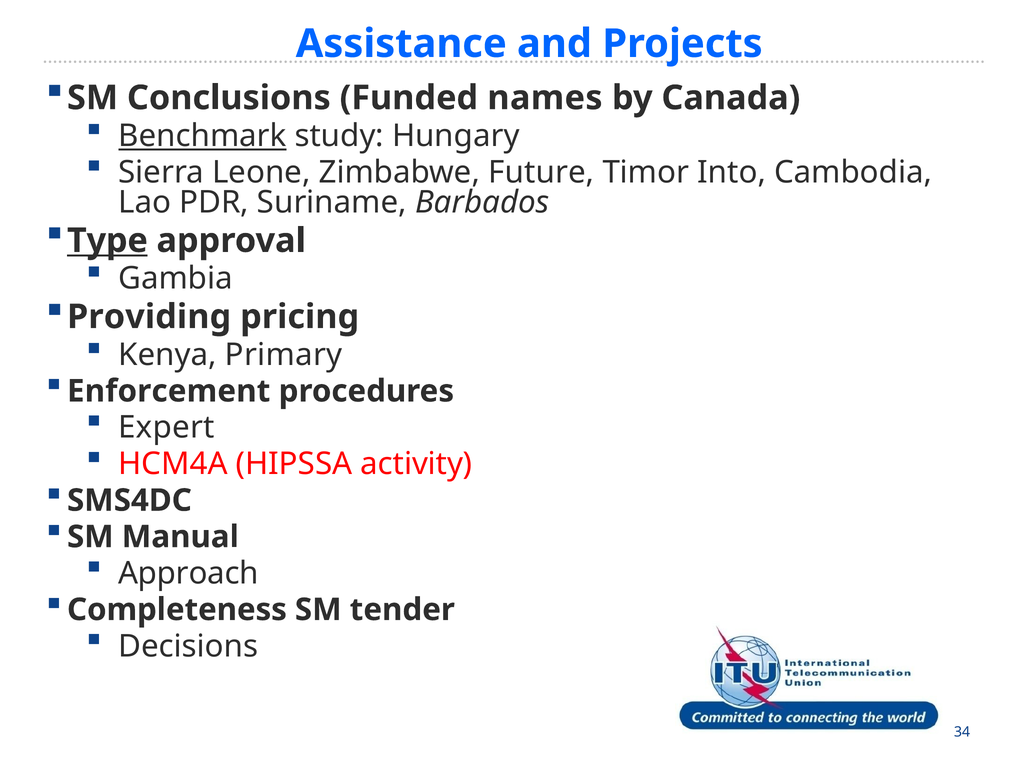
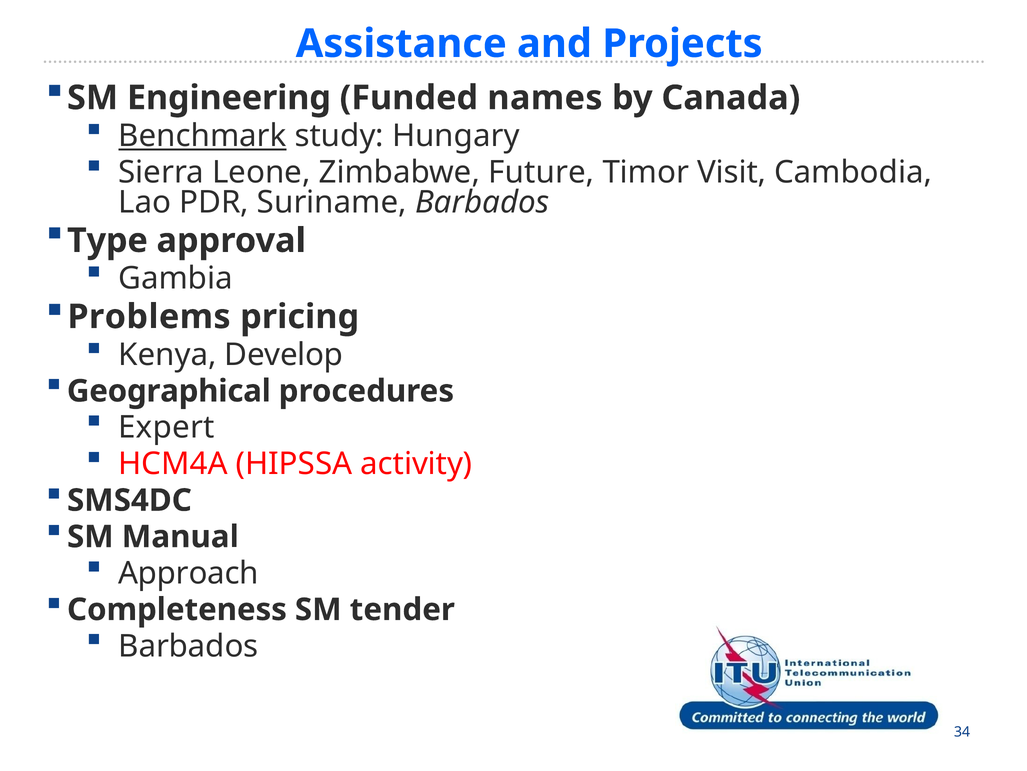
Conclusions: Conclusions -> Engineering
Into: Into -> Visit
Type underline: present -> none
Providing: Providing -> Problems
Primary: Primary -> Develop
Enforcement: Enforcement -> Geographical
Decisions at (188, 646): Decisions -> Barbados
